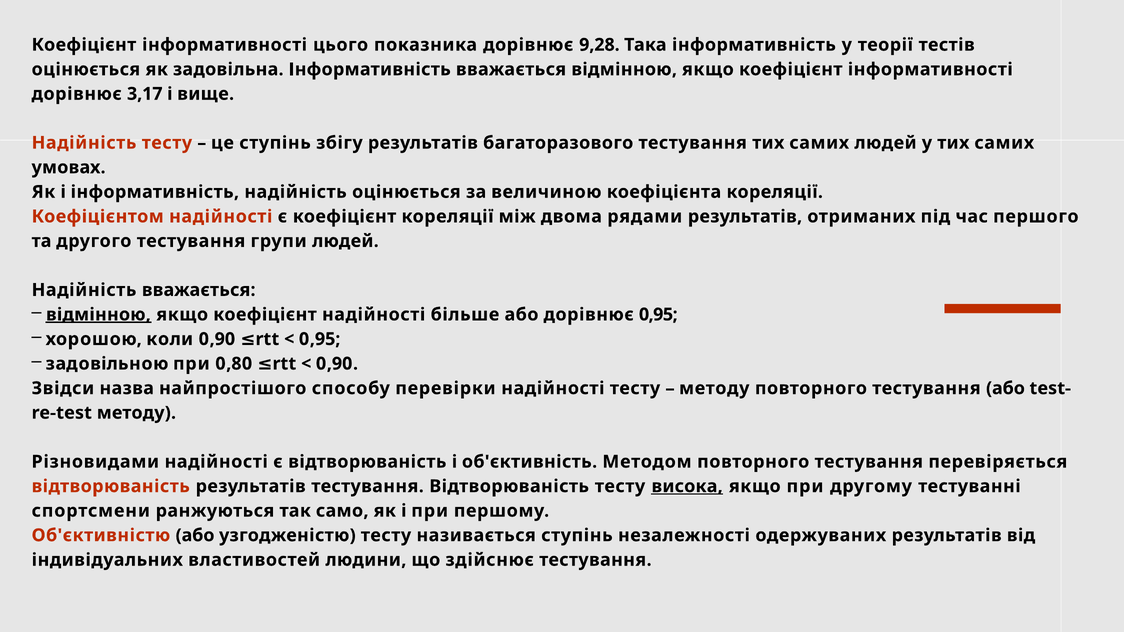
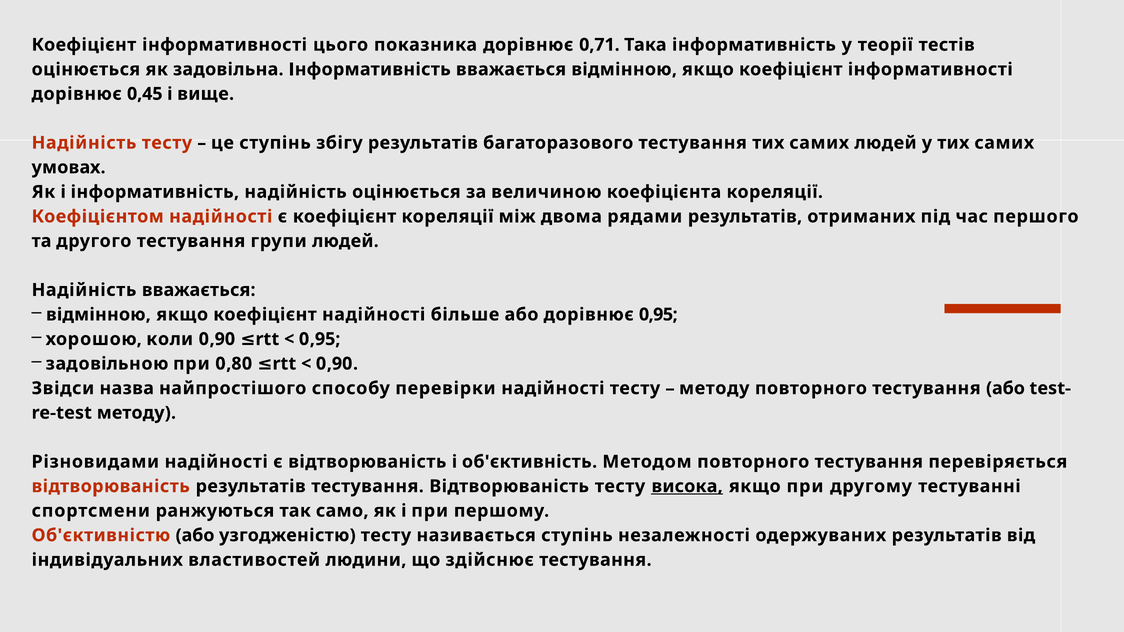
9,28: 9,28 -> 0,71
3,17: 3,17 -> 0,45
відмінною at (98, 315) underline: present -> none
